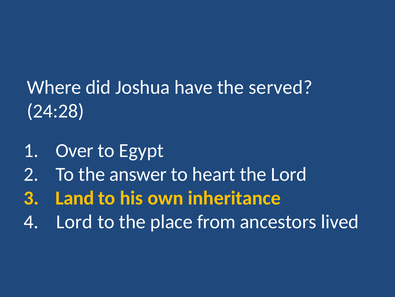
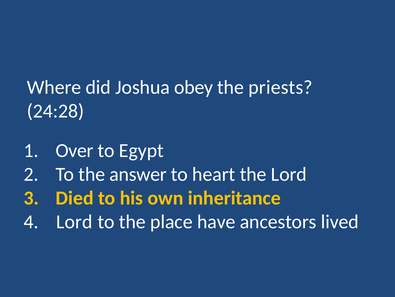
have: have -> obey
served: served -> priests
Land: Land -> Died
from: from -> have
